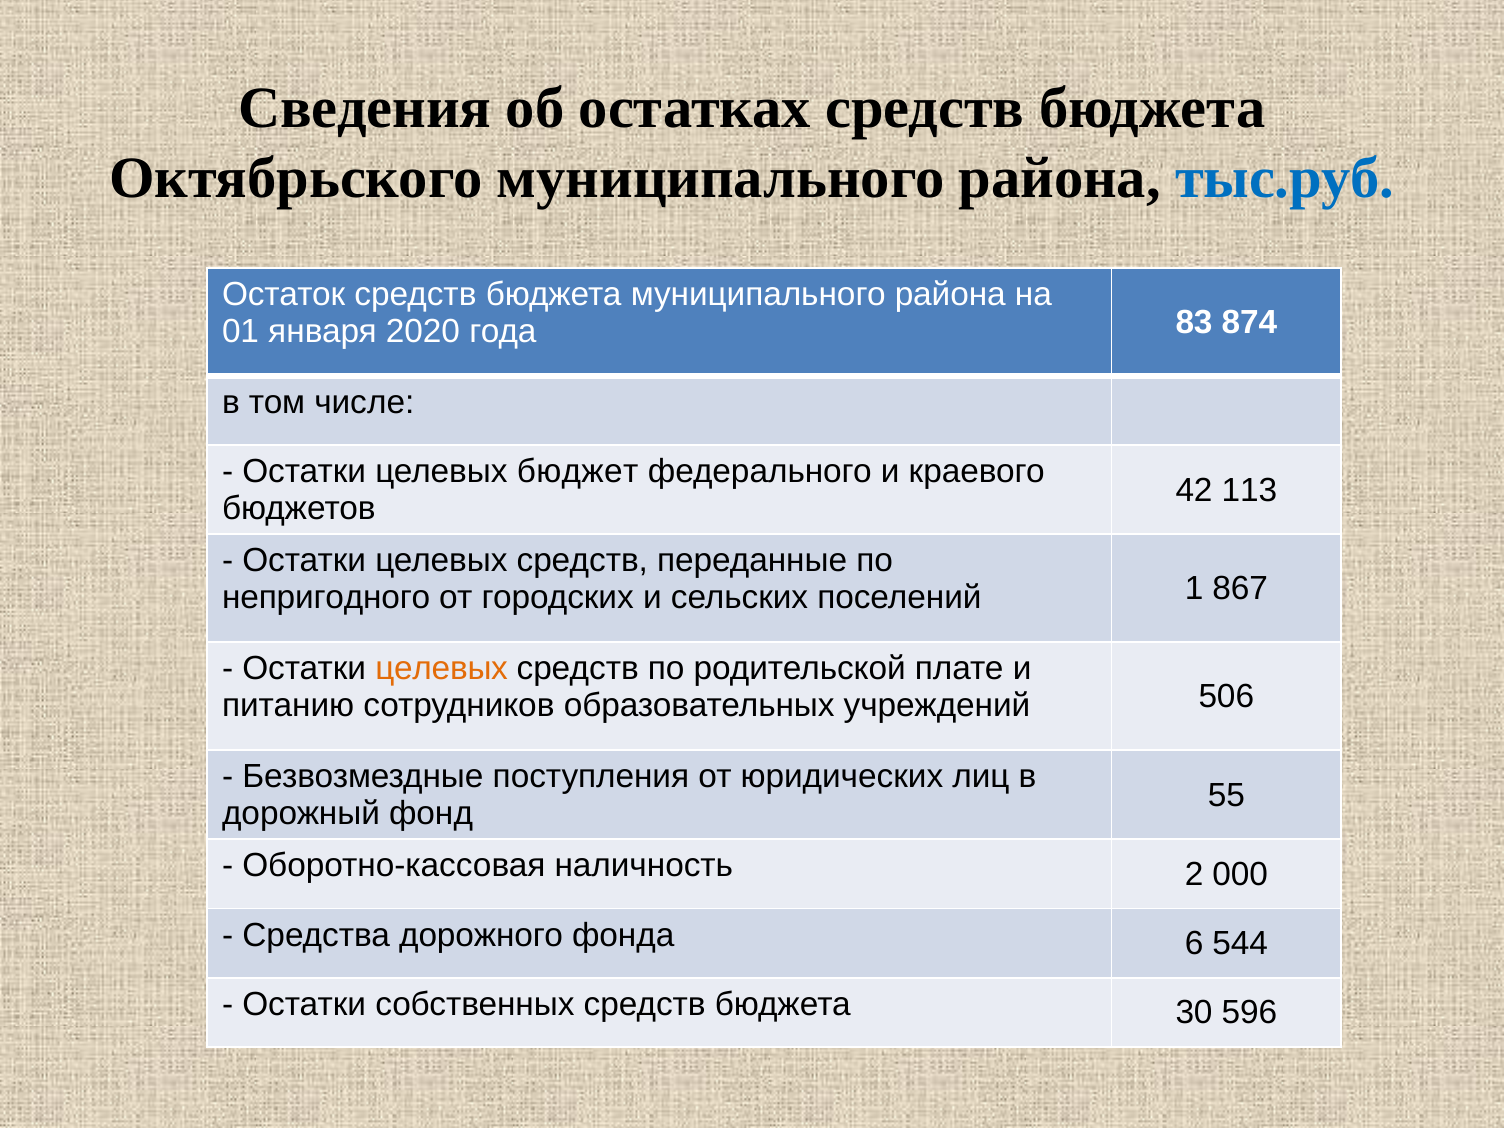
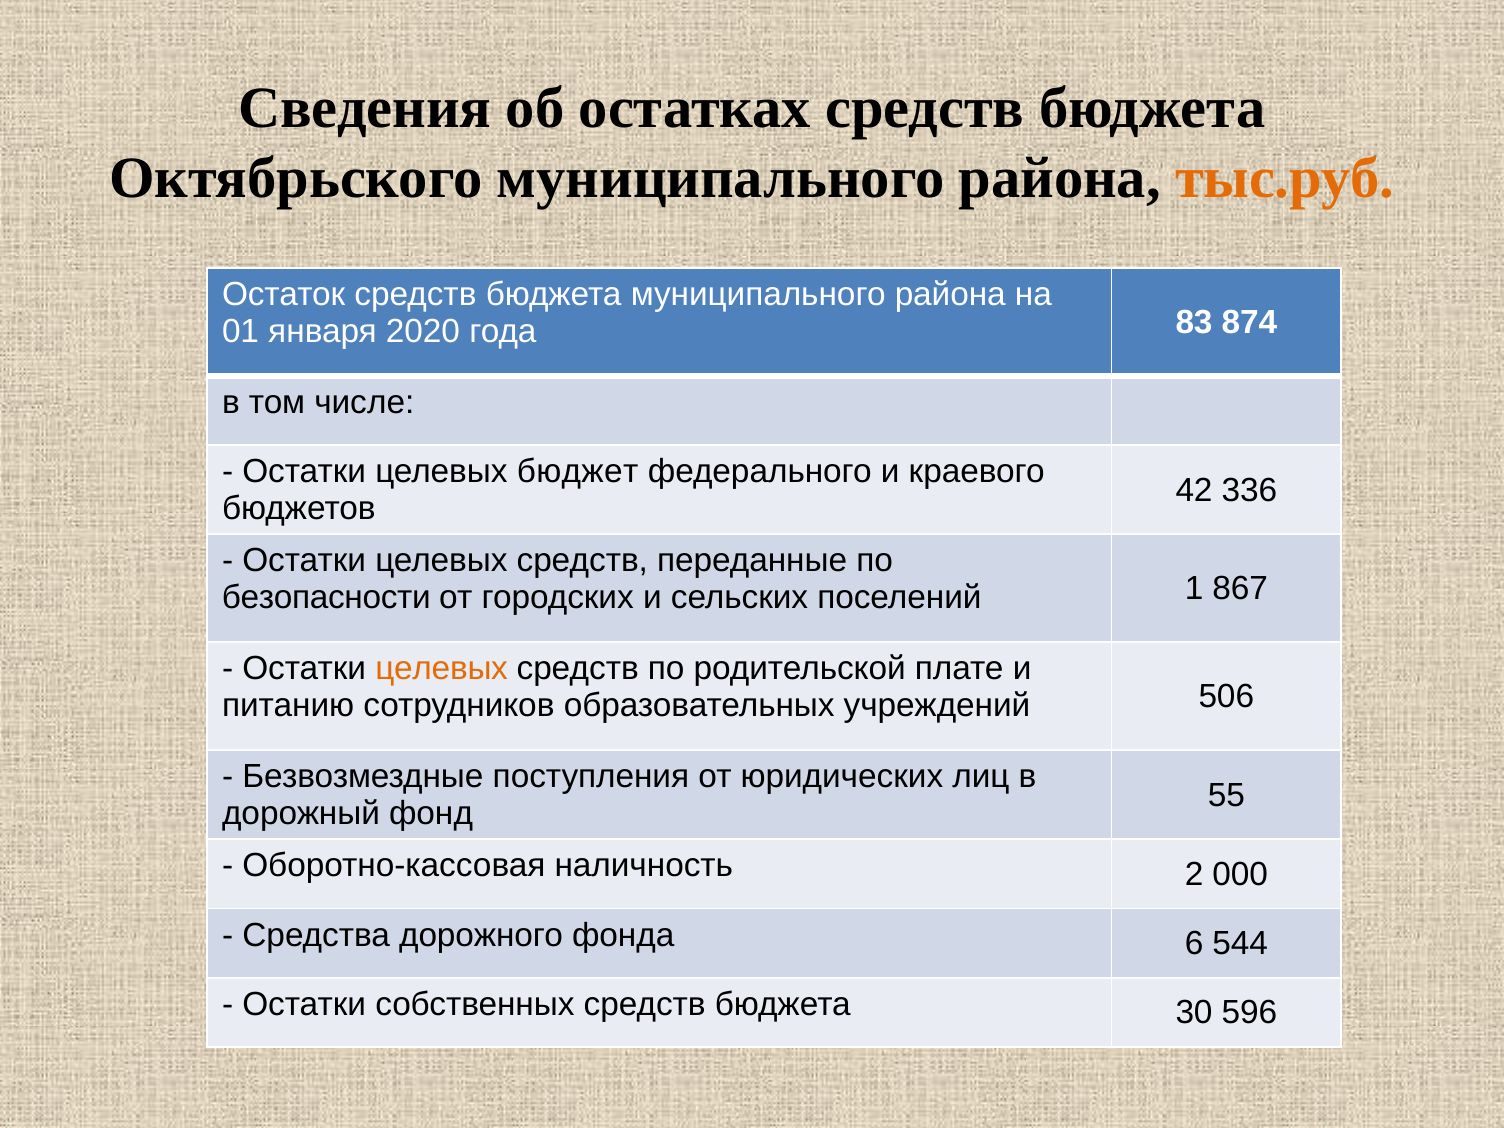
тыс.руб colour: blue -> orange
113: 113 -> 336
непригодного: непригодного -> безопасности
